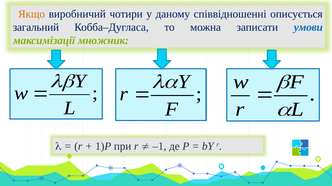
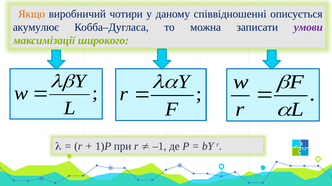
загальний: загальний -> акумулює
умови colour: blue -> purple
множник: множник -> широкого
